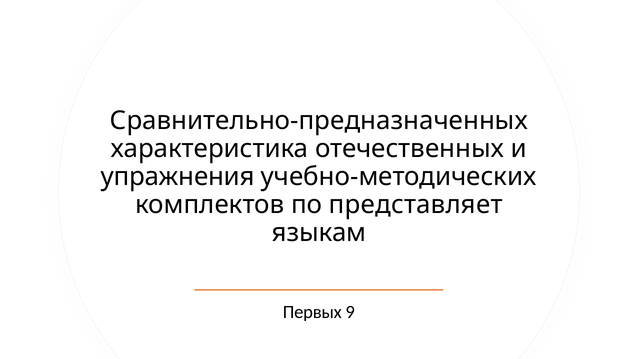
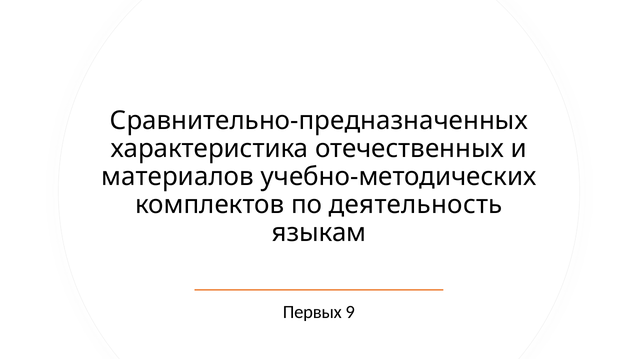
упражнения: упражнения -> материалов
представляет: представляет -> деятельность
